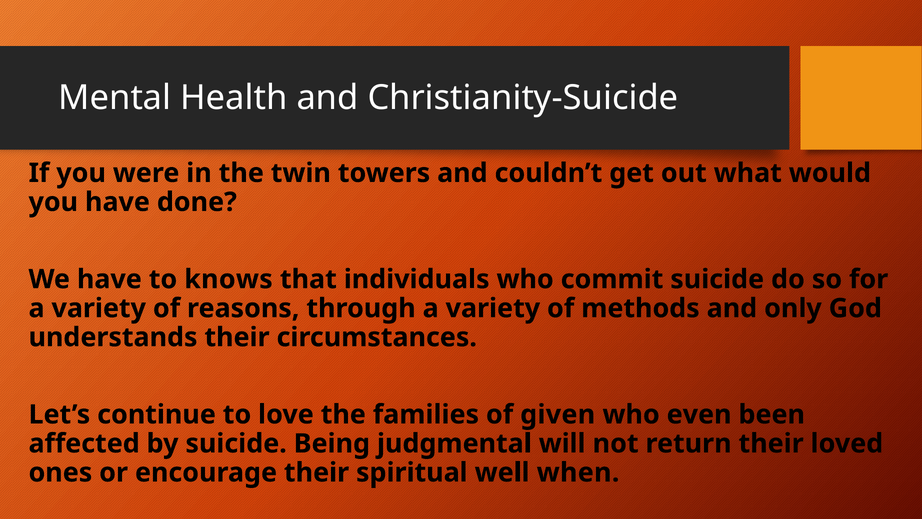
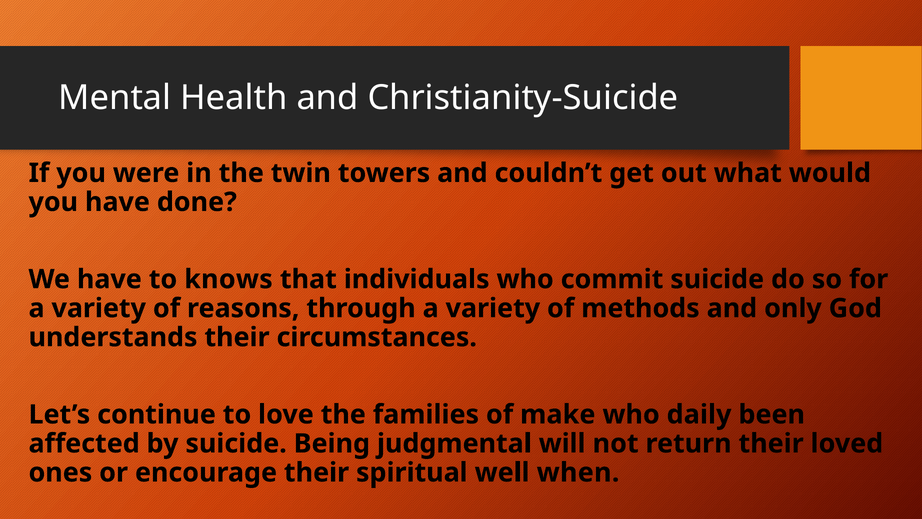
given: given -> make
even: even -> daily
